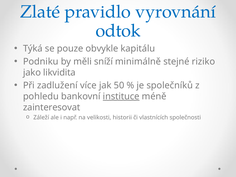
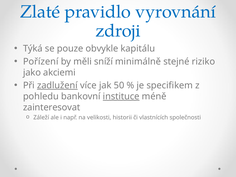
odtok: odtok -> zdroji
Podniku: Podniku -> Pořízení
likvidita: likvidita -> akciemi
zadlužení underline: none -> present
společníků: společníků -> specifikem
